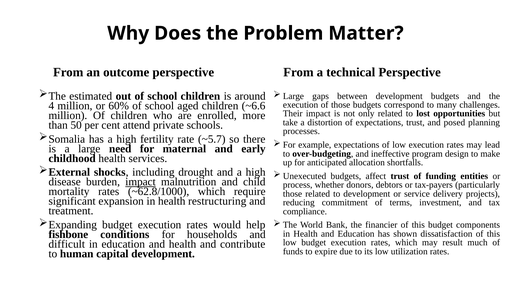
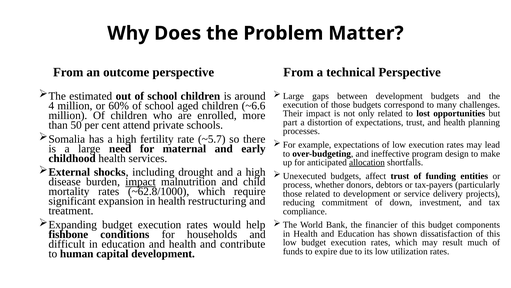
take: take -> part
trust and posed: posed -> health
allocation underline: none -> present
terms: terms -> down
